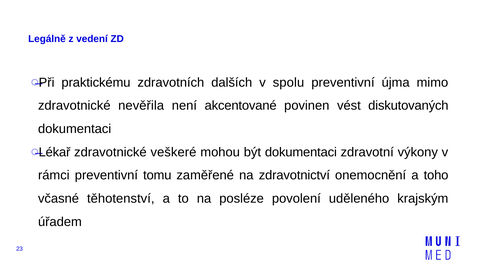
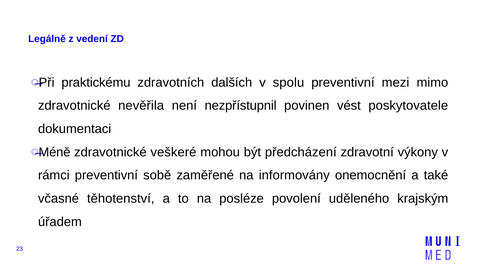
újma: újma -> mezi
akcentované: akcentované -> nezpřístupnil
diskutovaných: diskutovaných -> poskytovatele
Lékař: Lékař -> Méně
být dokumentaci: dokumentaci -> předcházení
tomu: tomu -> sobě
zdravotnictví: zdravotnictví -> informovány
toho: toho -> také
